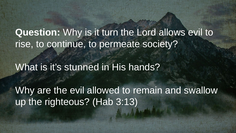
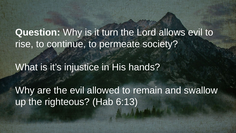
stunned: stunned -> injustice
3:13: 3:13 -> 6:13
